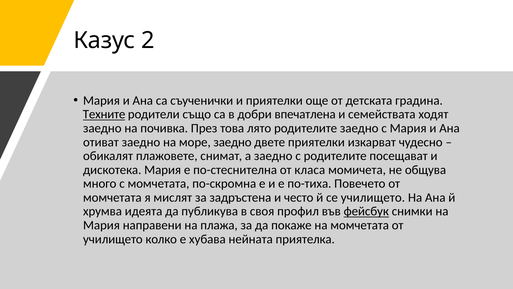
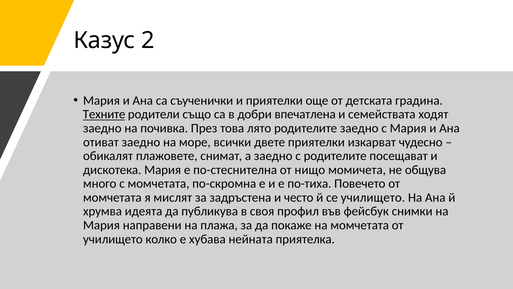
море заедно: заедно -> всички
класа: класа -> нищо
фейсбук underline: present -> none
